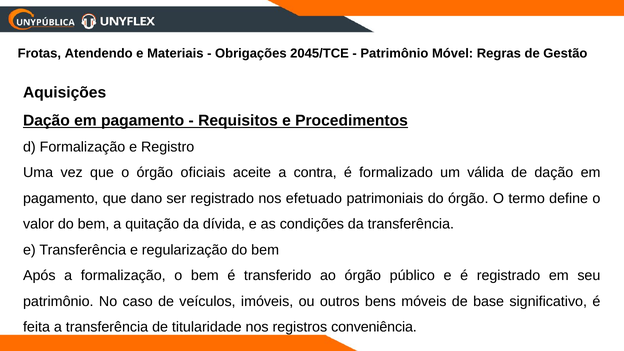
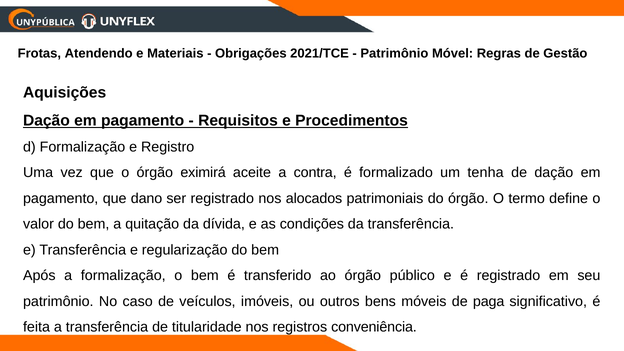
2045/TCE: 2045/TCE -> 2021/TCE
oficiais: oficiais -> eximirá
válida: válida -> tenha
efetuado: efetuado -> alocados
base: base -> paga
